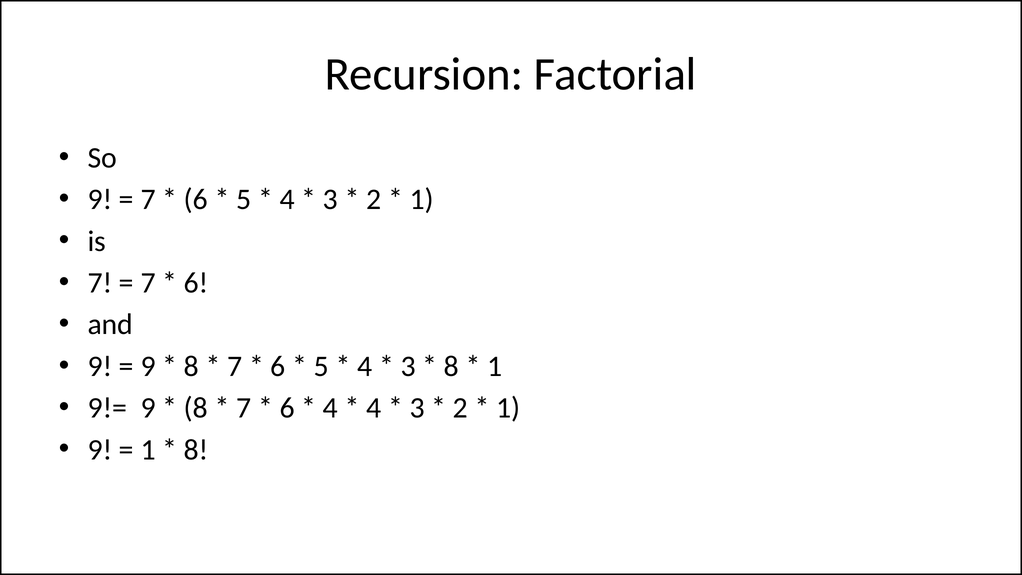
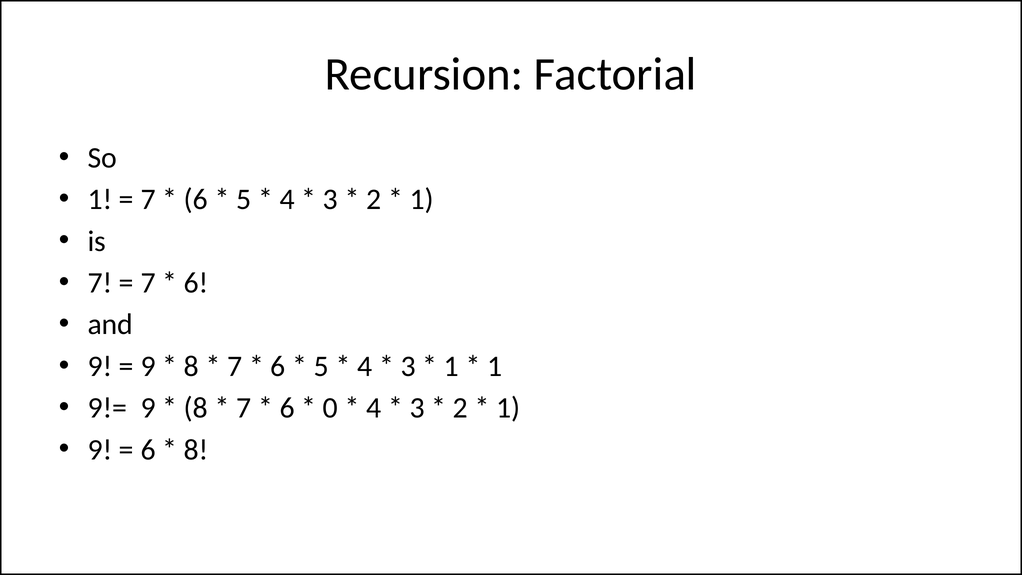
9 at (100, 200): 9 -> 1
8 at (451, 366): 8 -> 1
4 at (330, 408): 4 -> 0
1 at (148, 450): 1 -> 6
